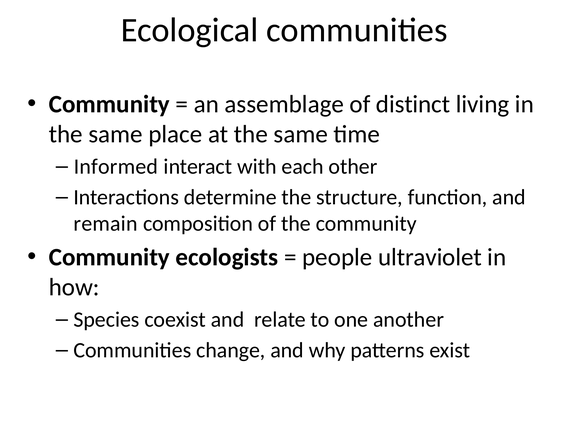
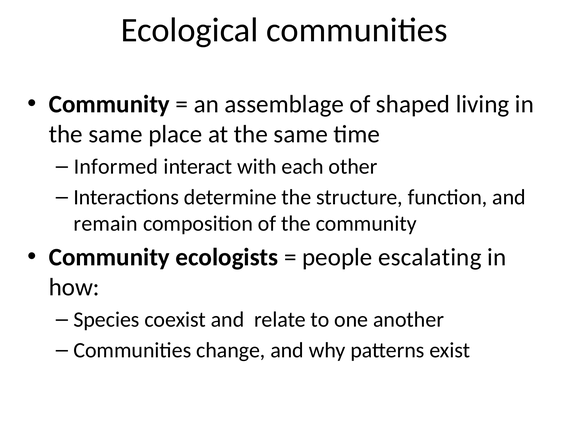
distinct: distinct -> shaped
ultraviolet: ultraviolet -> escalating
